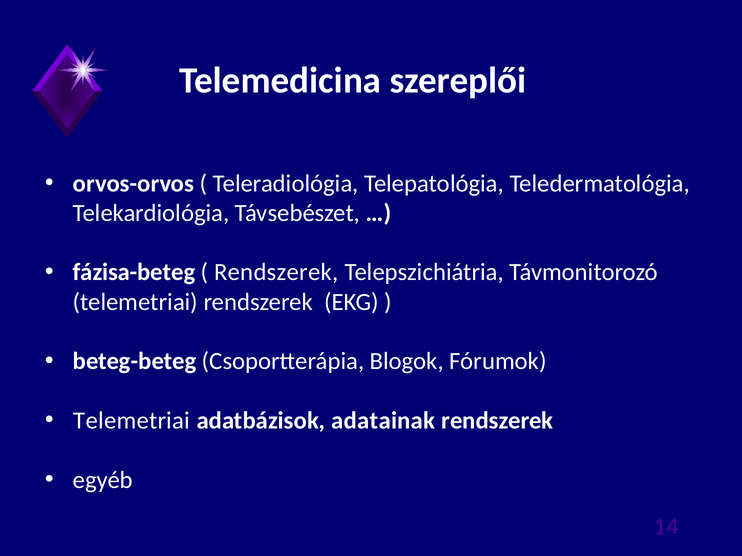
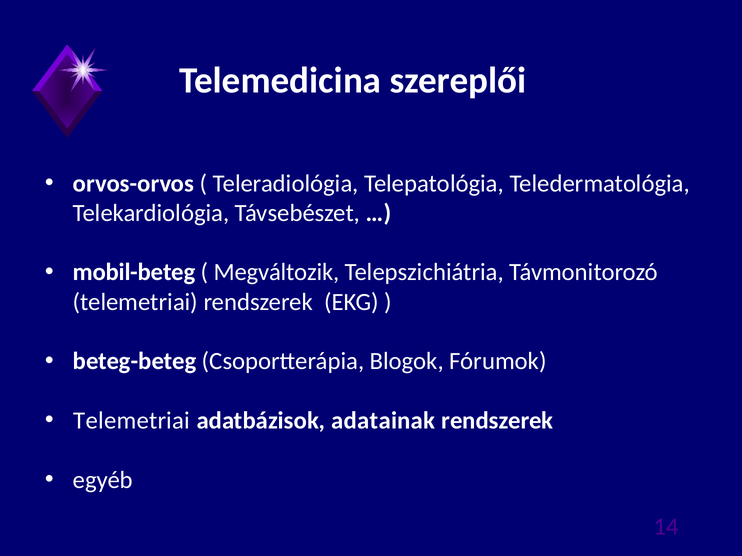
fázisa-beteg: fázisa-beteg -> mobil-beteg
Rendszerek at (276, 273): Rendszerek -> Megváltozik
